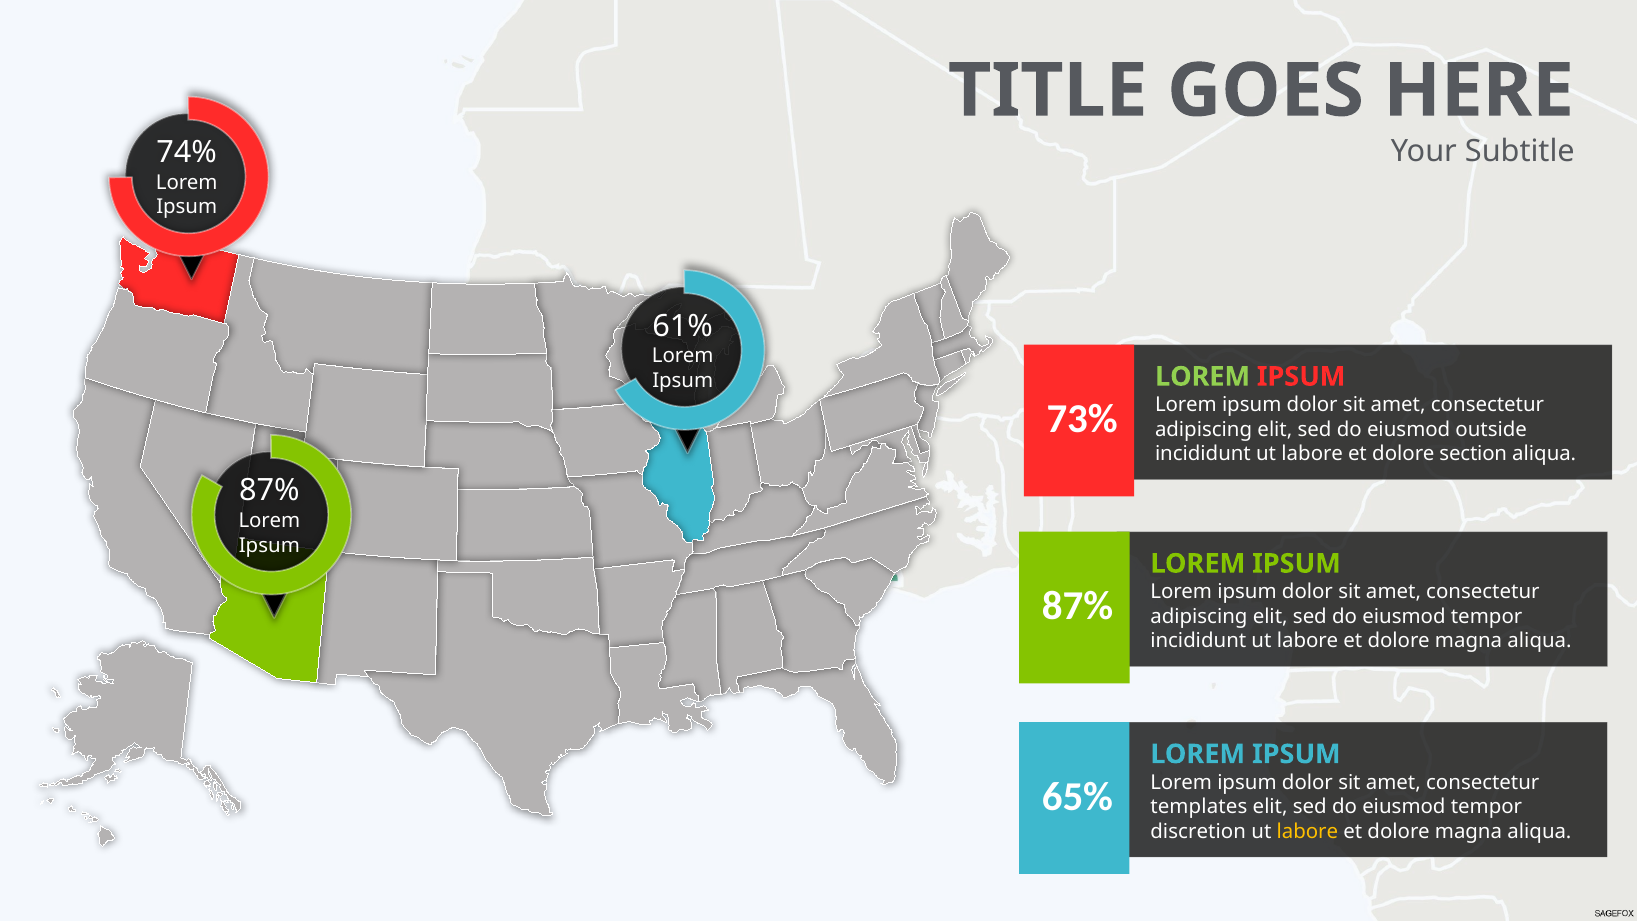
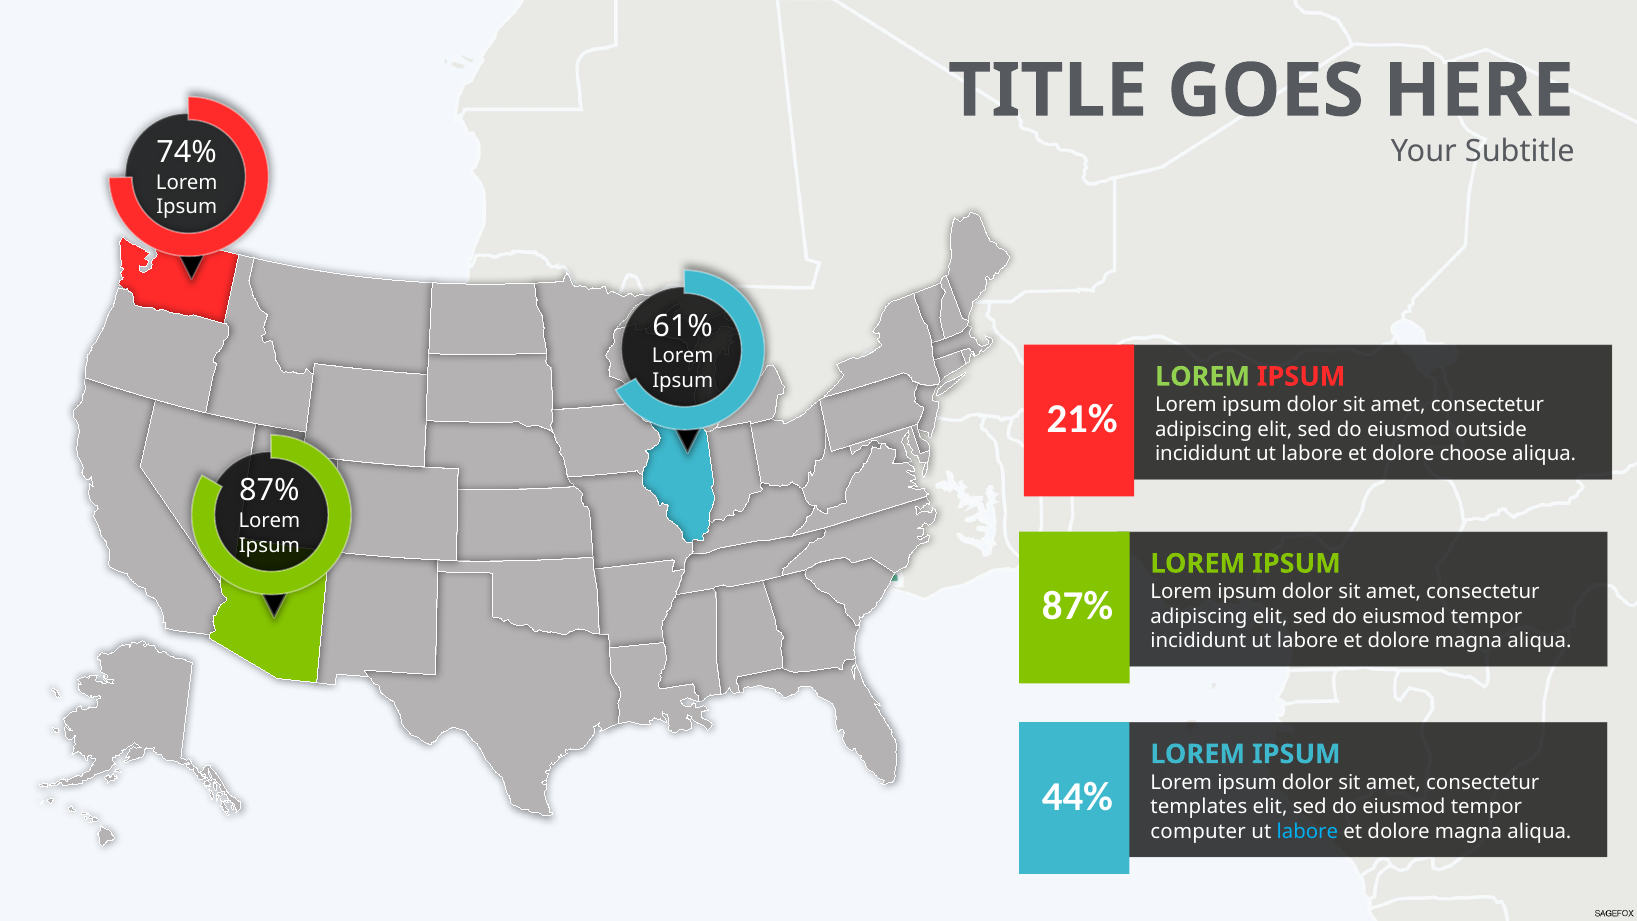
73%: 73% -> 21%
section: section -> choose
65%: 65% -> 44%
discretion: discretion -> computer
labore at (1307, 831) colour: yellow -> light blue
